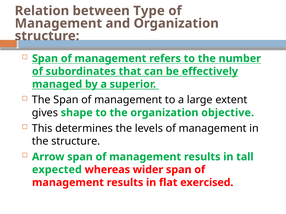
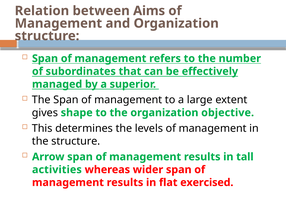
Type: Type -> Aims
expected: expected -> activities
